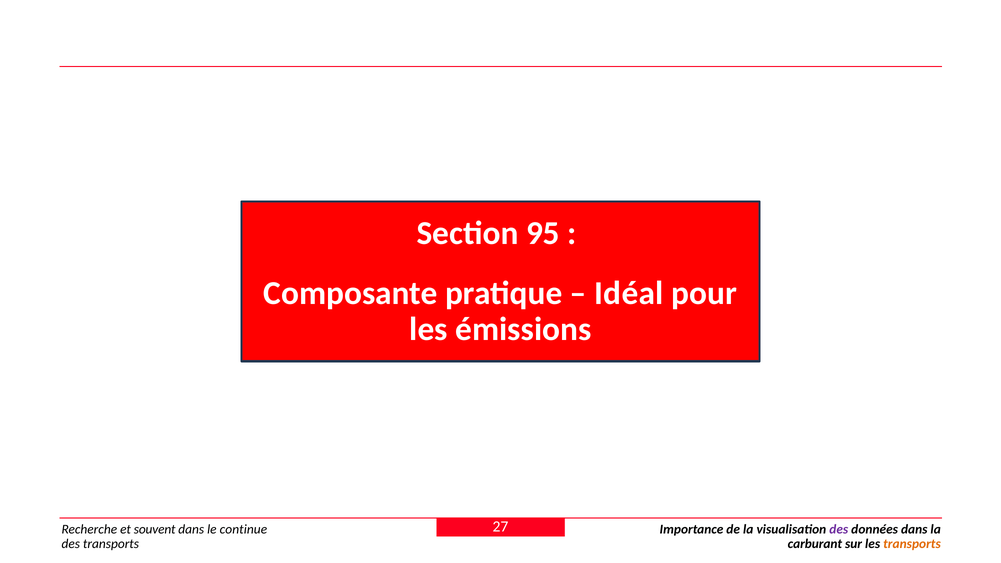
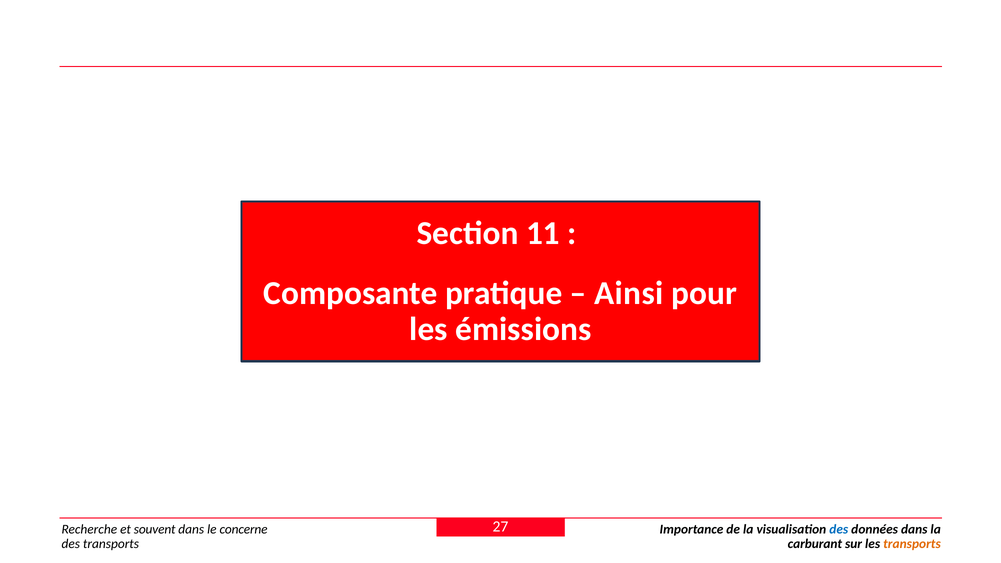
95: 95 -> 11
Idéal: Idéal -> Ainsi
continue: continue -> concerne
des at (839, 529) colour: purple -> blue
